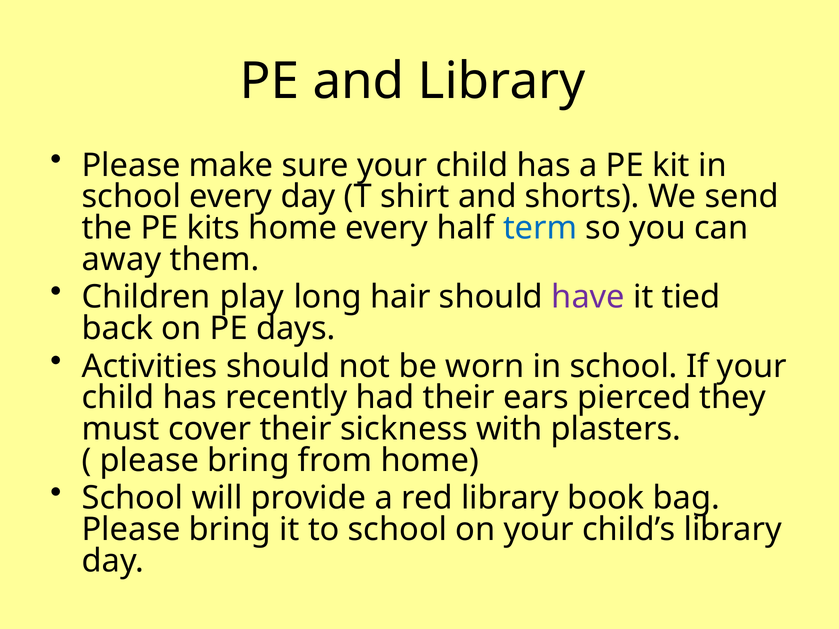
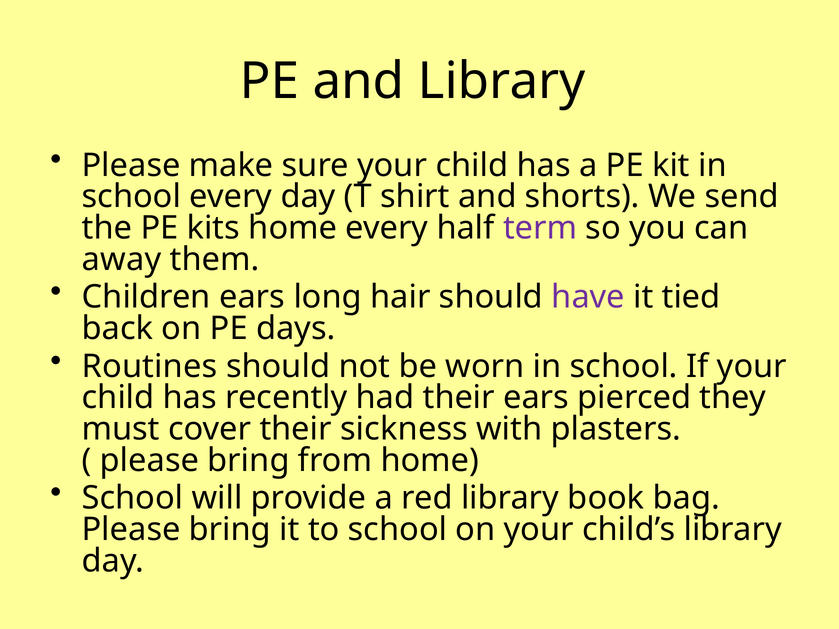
term colour: blue -> purple
Children play: play -> ears
Activities: Activities -> Routines
